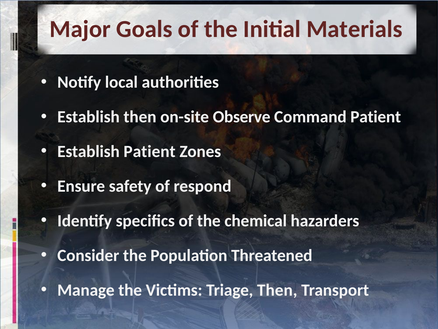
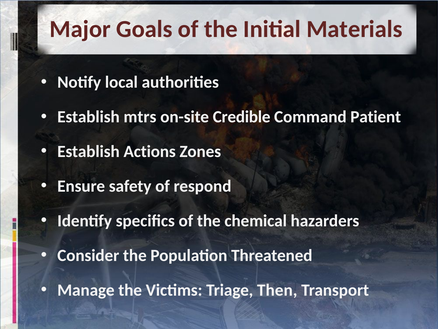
Establish then: then -> mtrs
Observe: Observe -> Credible
Establish Patient: Patient -> Actions
